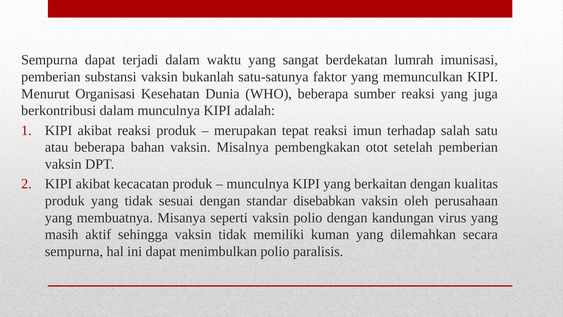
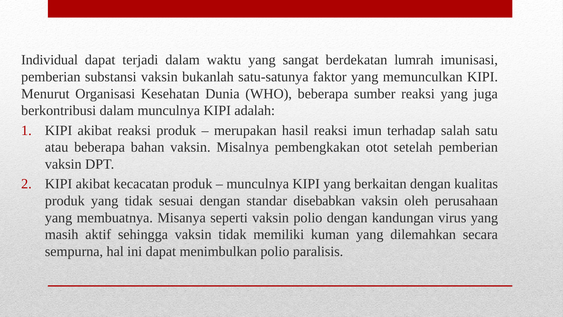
Sempurna at (49, 60): Sempurna -> Individual
tepat: tepat -> hasil
